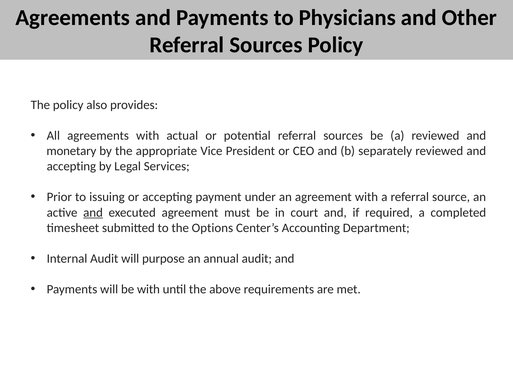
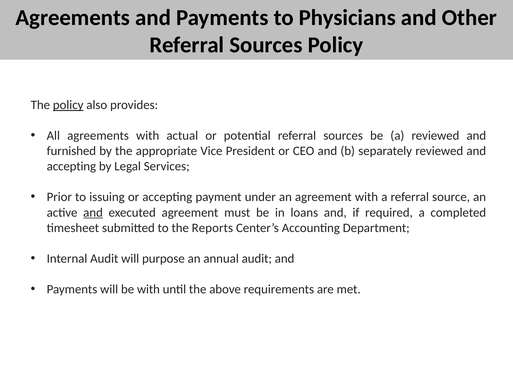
policy at (68, 105) underline: none -> present
monetary: monetary -> furnished
court: court -> loans
Options: Options -> Reports
